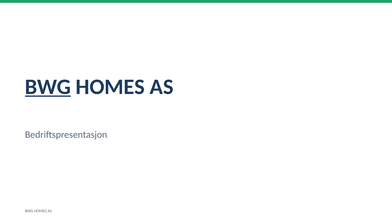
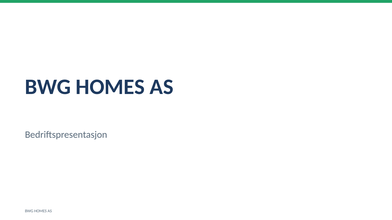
BWG at (48, 87) underline: present -> none
